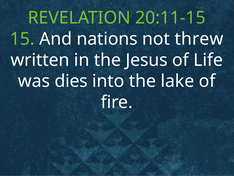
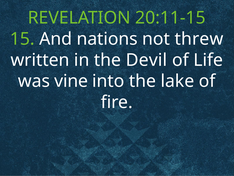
Jesus: Jesus -> Devil
dies: dies -> vine
